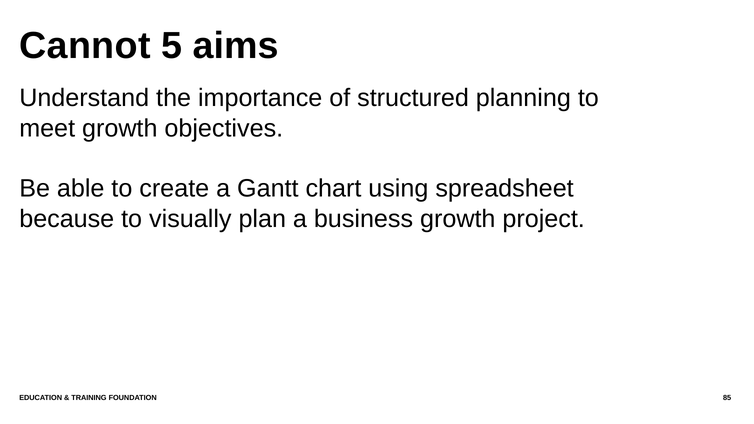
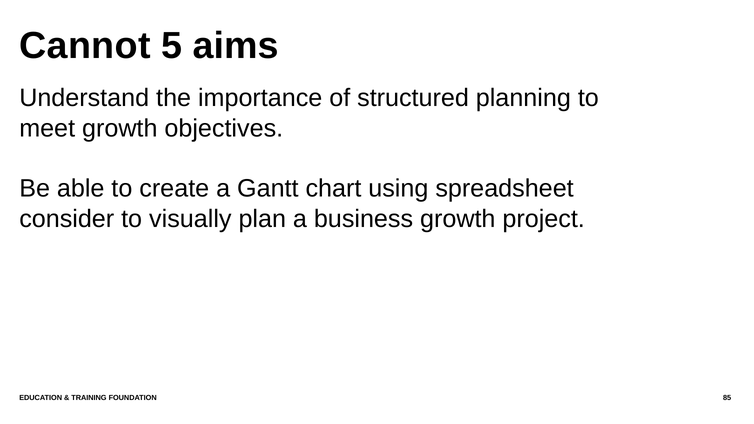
because: because -> consider
